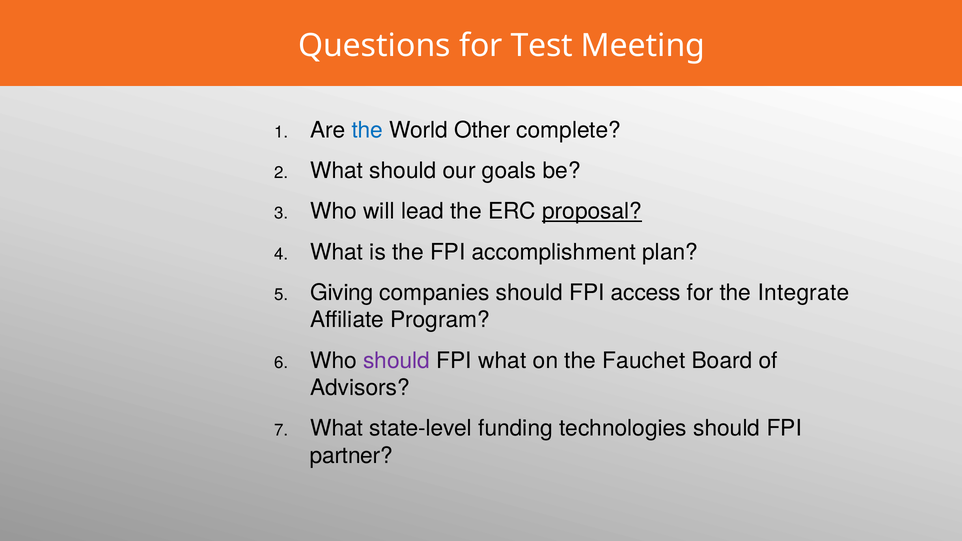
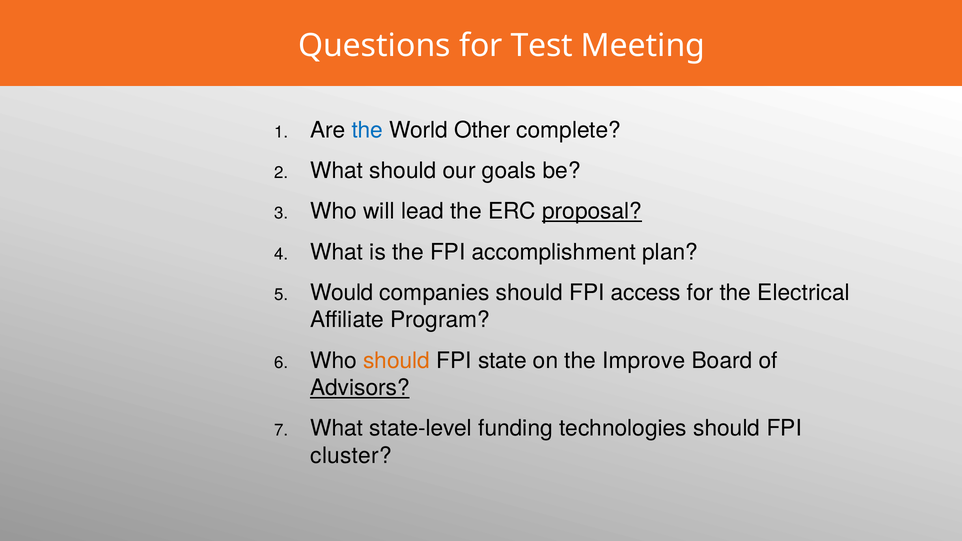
Giving: Giving -> Would
Integrate: Integrate -> Electrical
should at (397, 361) colour: purple -> orange
FPI what: what -> state
Fauchet: Fauchet -> Improve
Advisors underline: none -> present
partner: partner -> cluster
